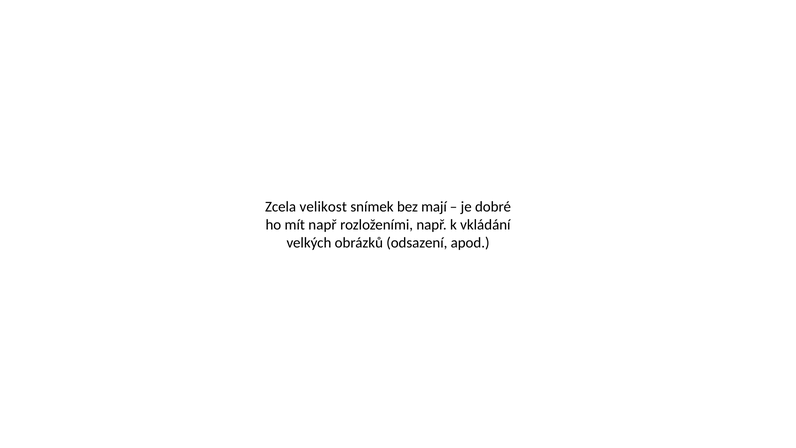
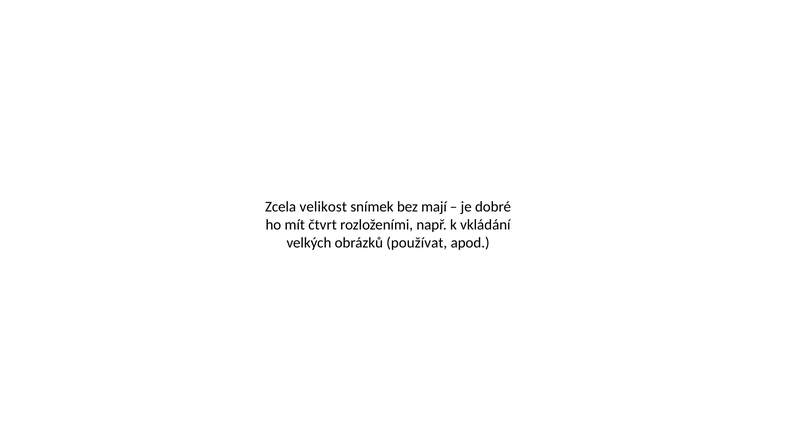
mít např: např -> čtvrt
odsazení: odsazení -> používat
